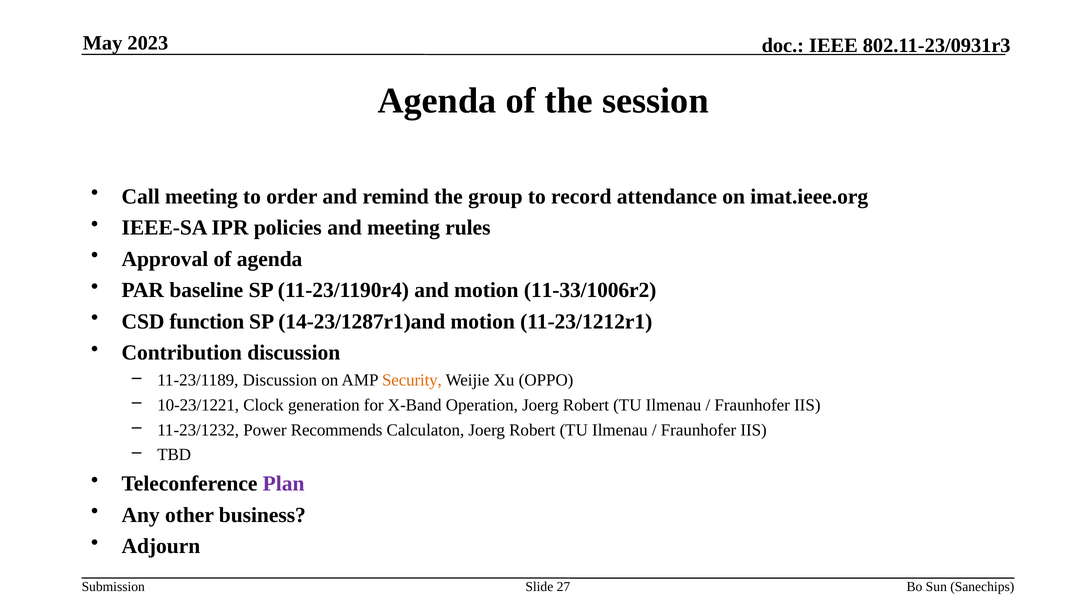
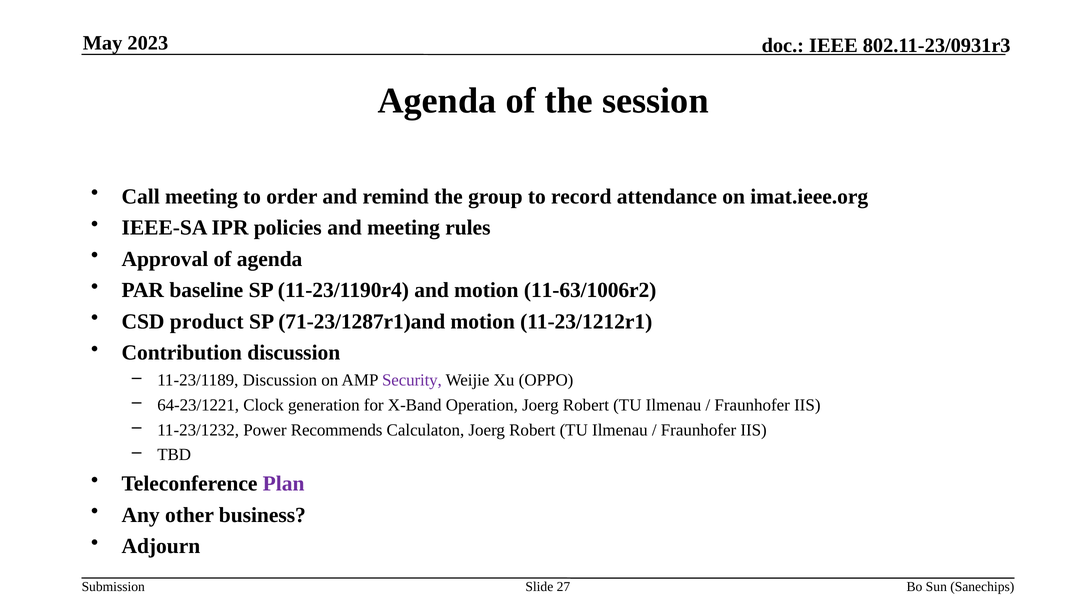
11-33/1006r2: 11-33/1006r2 -> 11-63/1006r2
function: function -> product
14-23/1287r1)and: 14-23/1287r1)and -> 71-23/1287r1)and
Security colour: orange -> purple
10-23/1221: 10-23/1221 -> 64-23/1221
